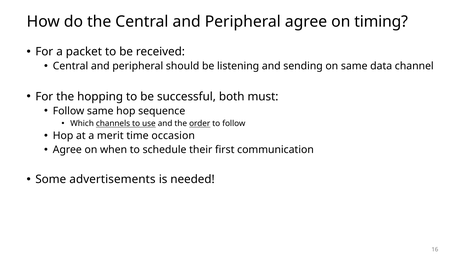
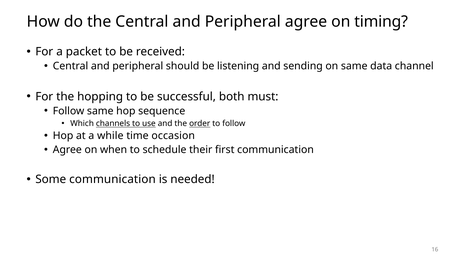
merit: merit -> while
Some advertisements: advertisements -> communication
